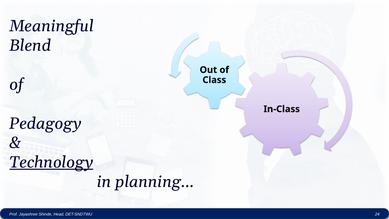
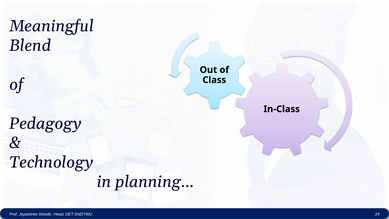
Technology underline: present -> none
